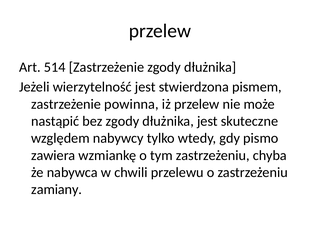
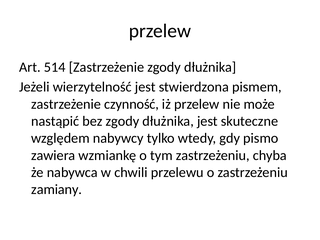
powinna: powinna -> czynność
